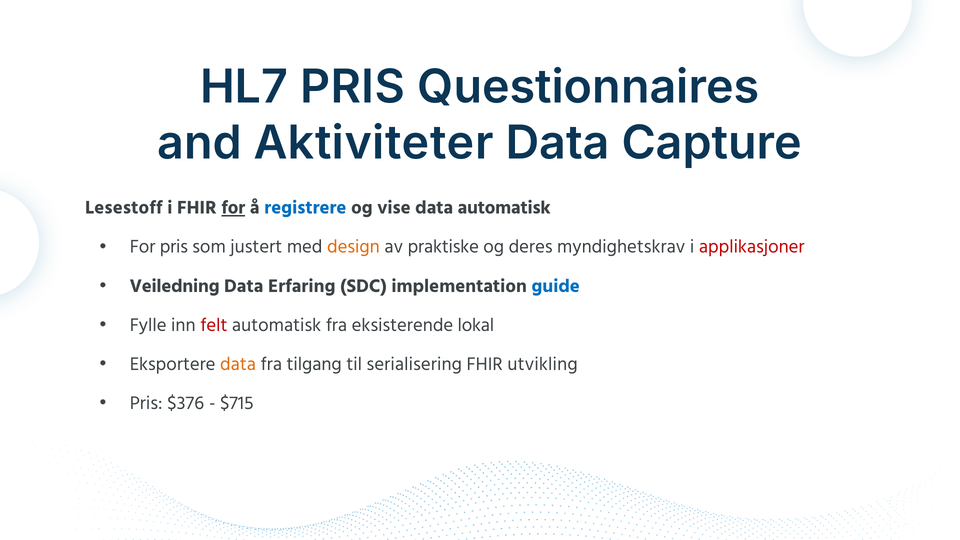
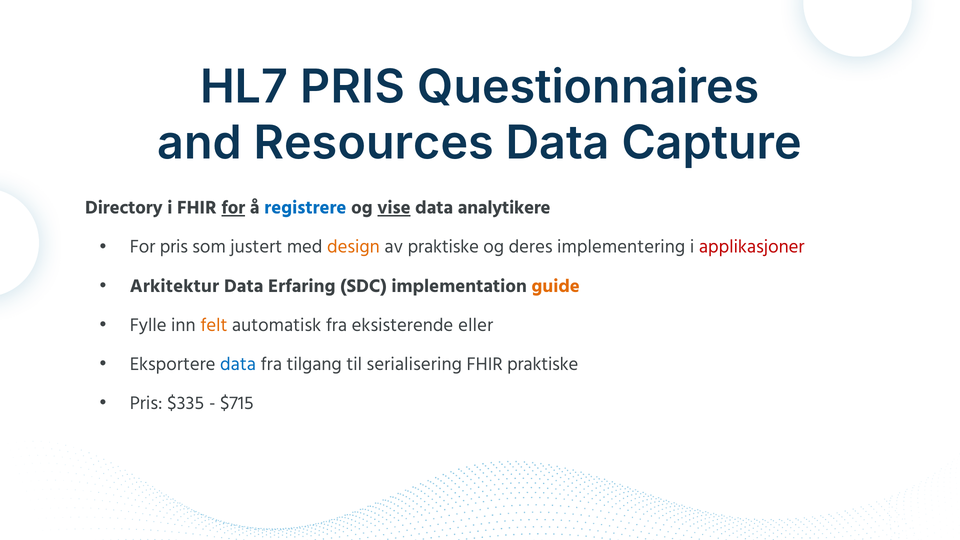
Aktiviteter: Aktiviteter -> Resources
Lesestoff: Lesestoff -> Directory
vise underline: none -> present
data automatisk: automatisk -> analytikere
myndighetskrav: myndighetskrav -> implementering
Veiledning: Veiledning -> Arkitektur
guide colour: blue -> orange
felt colour: red -> orange
lokal: lokal -> eller
data at (238, 364) colour: orange -> blue
FHIR utvikling: utvikling -> praktiske
$376: $376 -> $335
